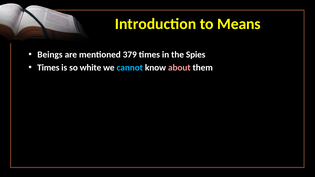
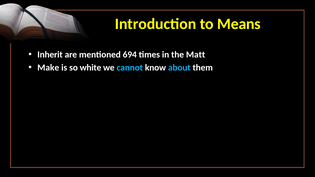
Beings: Beings -> Inherit
379: 379 -> 694
Spies: Spies -> Matt
Times at (48, 68): Times -> Make
about colour: pink -> light blue
